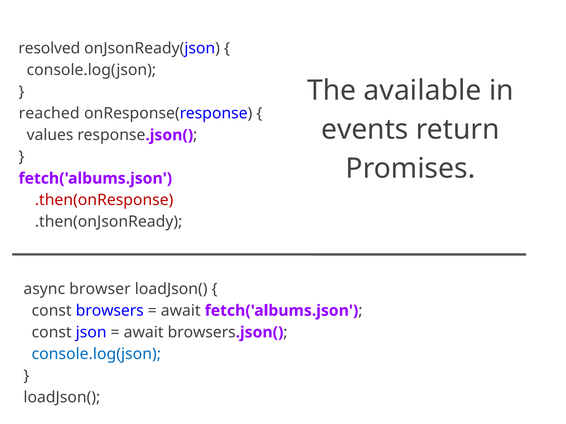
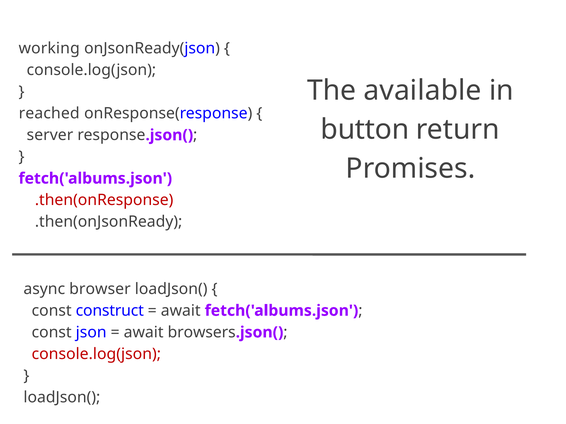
resolved: resolved -> working
events: events -> button
values: values -> server
const browsers: browsers -> construct
console.log(json at (96, 354) colour: blue -> red
